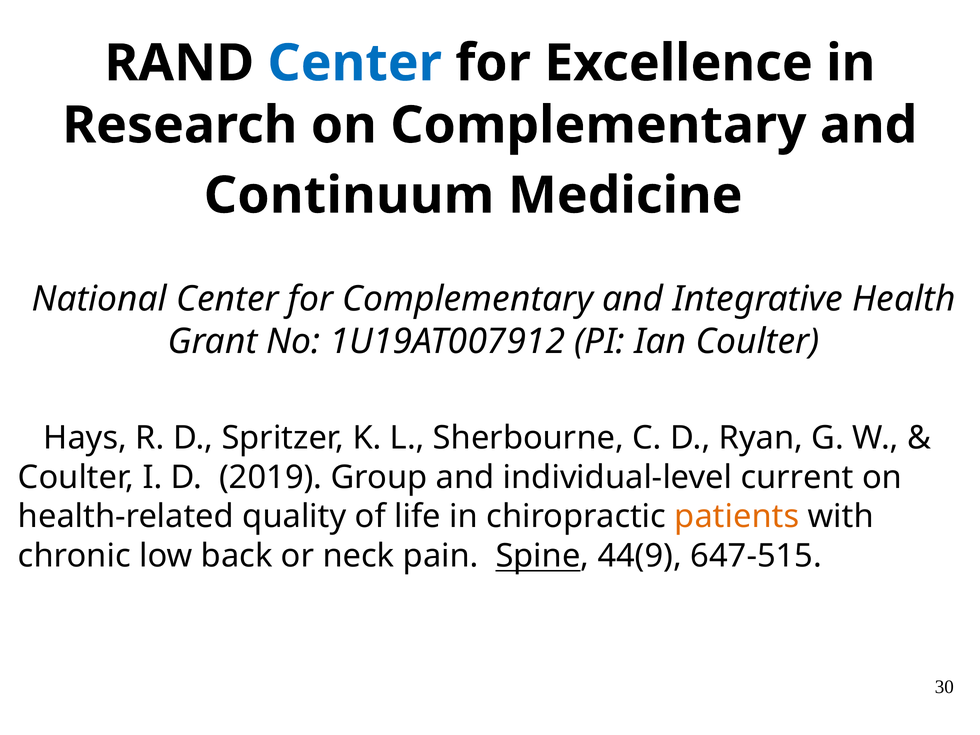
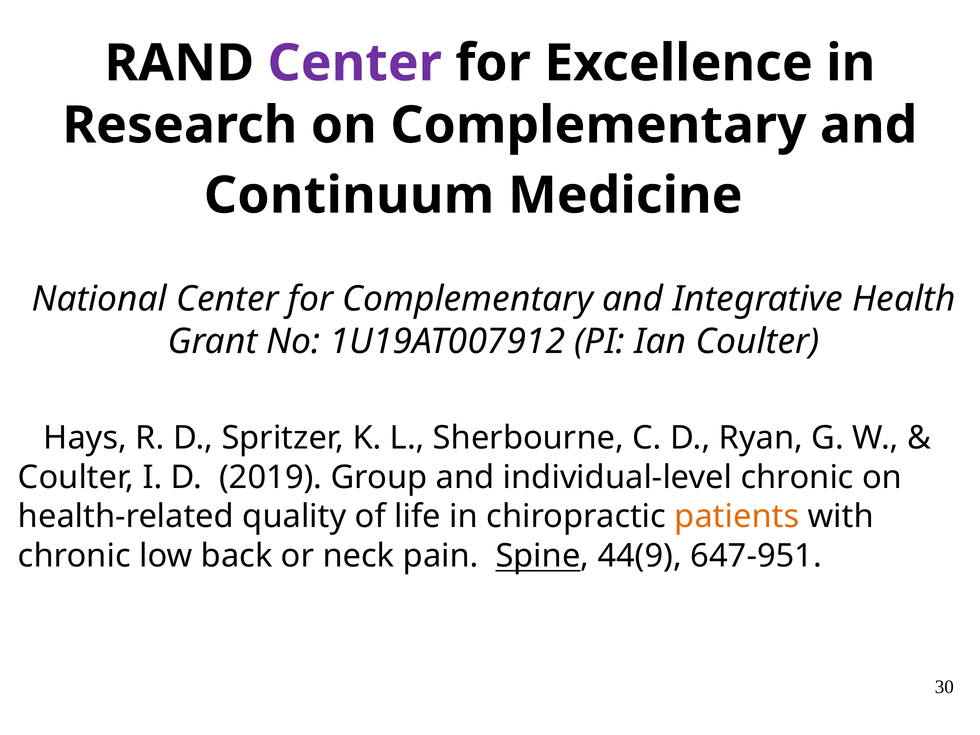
Center at (355, 63) colour: blue -> purple
individual-level current: current -> chronic
647-515: 647-515 -> 647-951
